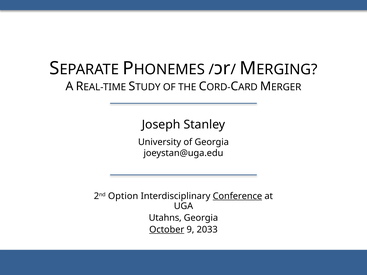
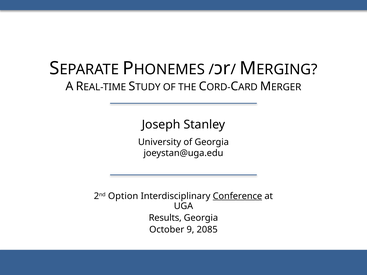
Utahns: Utahns -> Results
October underline: present -> none
2033: 2033 -> 2085
